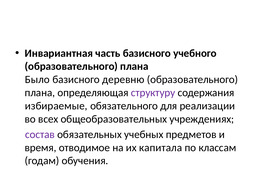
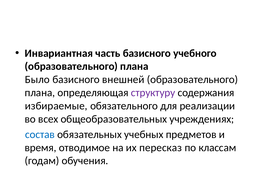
деревню: деревню -> внешней
состав colour: purple -> blue
капитала: капитала -> пересказ
